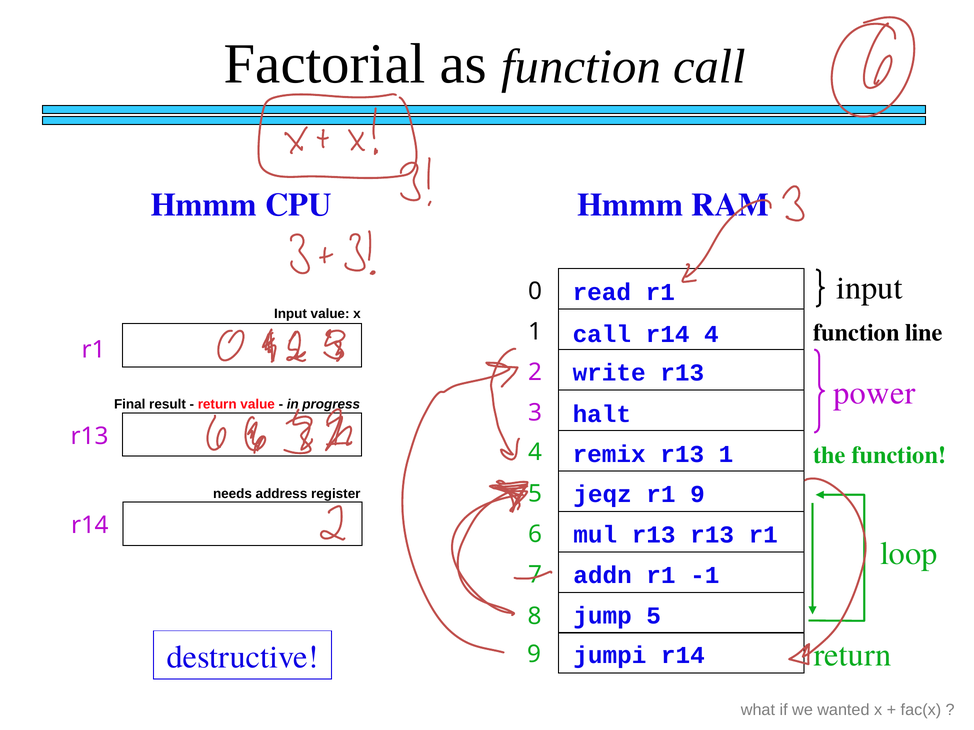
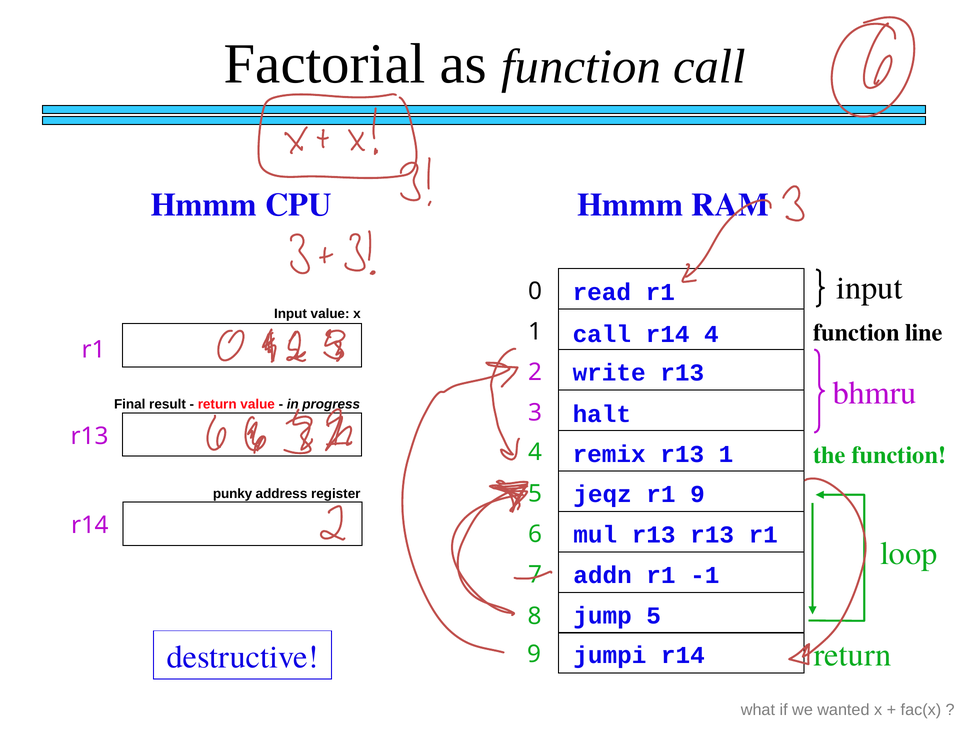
power: power -> bhmru
needs: needs -> punky
